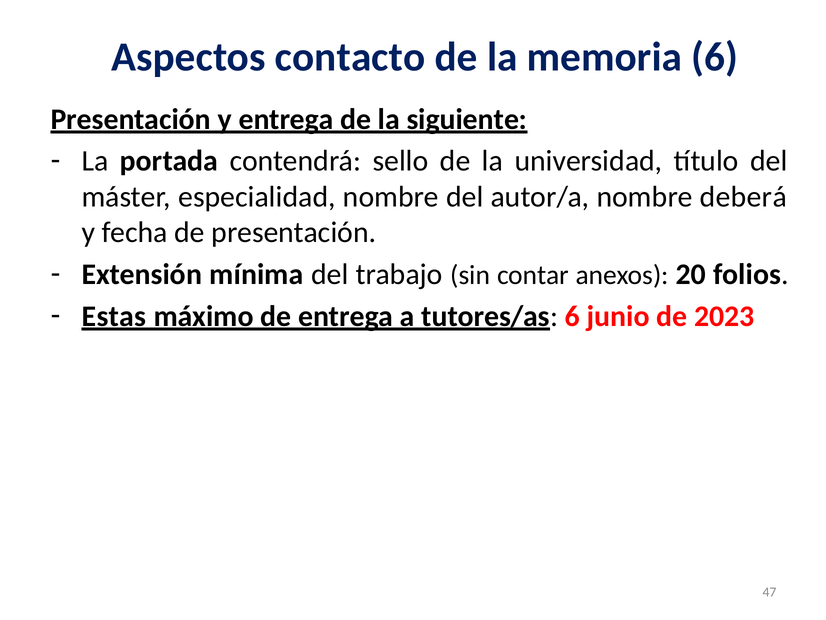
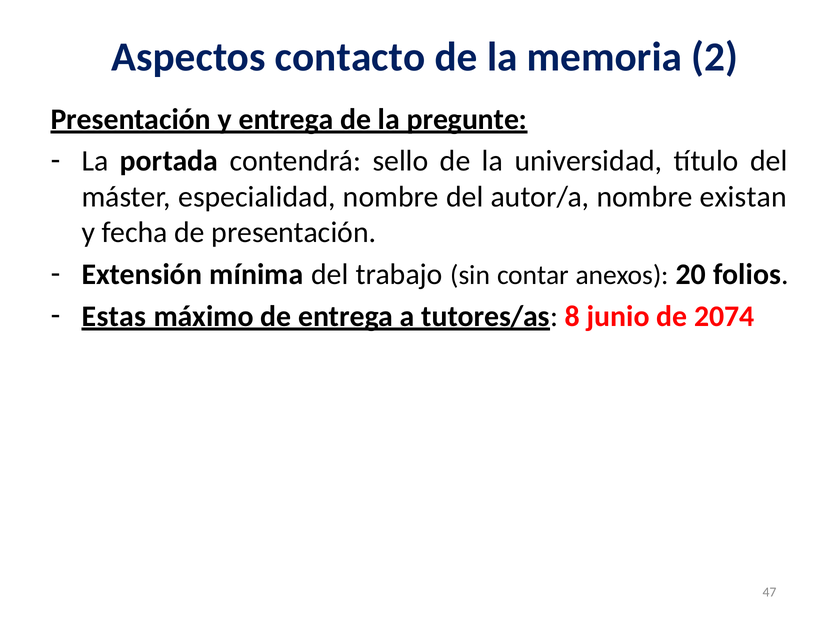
memoria 6: 6 -> 2
siguiente: siguiente -> pregunte
deberá: deberá -> existan
tutores/as 6: 6 -> 8
2023: 2023 -> 2074
